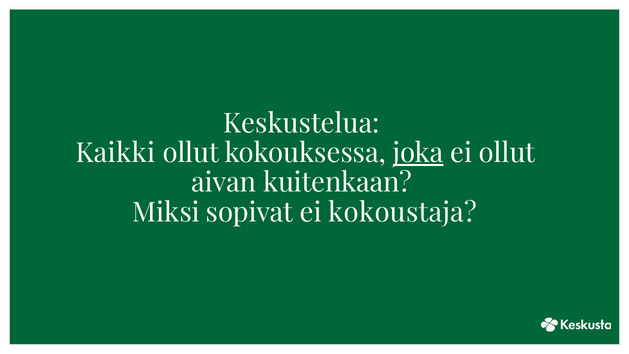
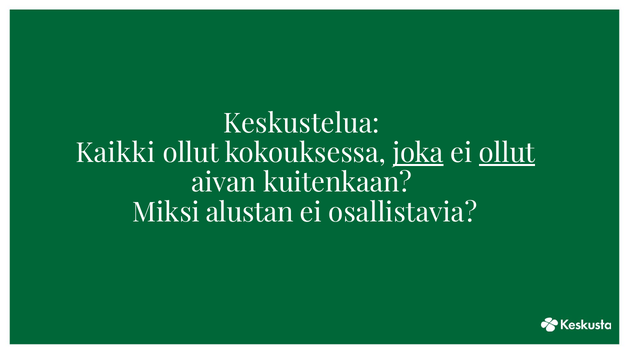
ollut at (507, 153) underline: none -> present
sopivat: sopivat -> alustan
kokoustaja: kokoustaja -> osallistavia
